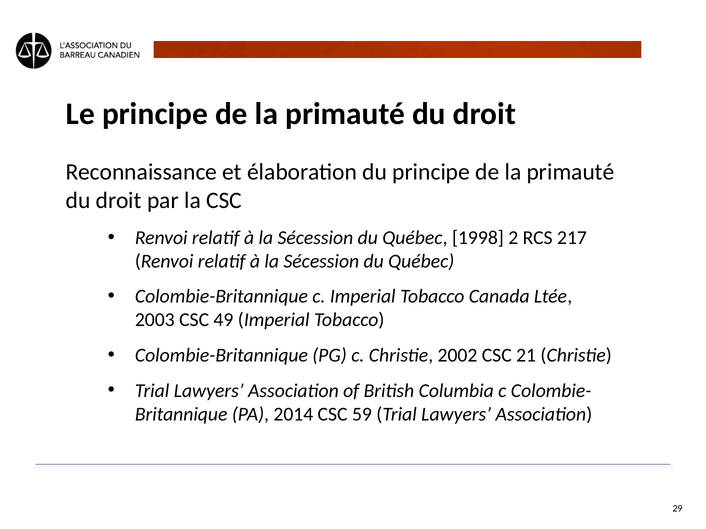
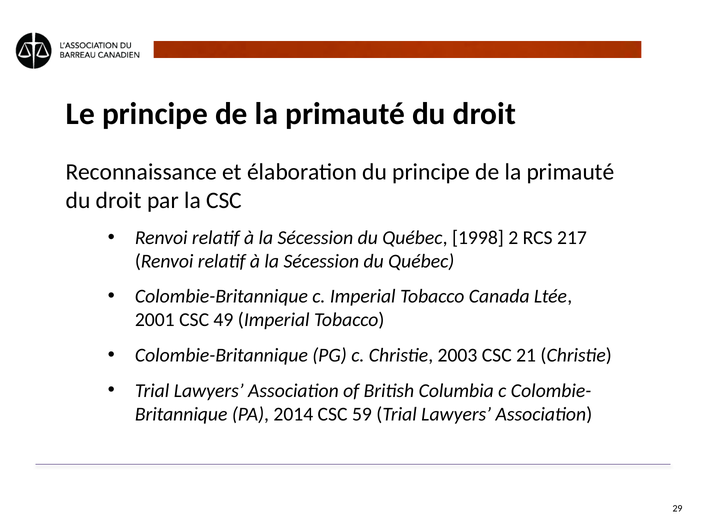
2003: 2003 -> 2001
2002: 2002 -> 2003
